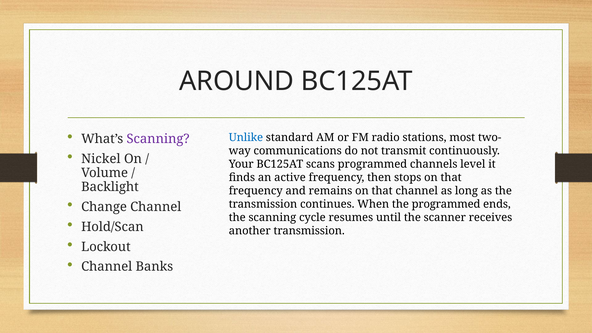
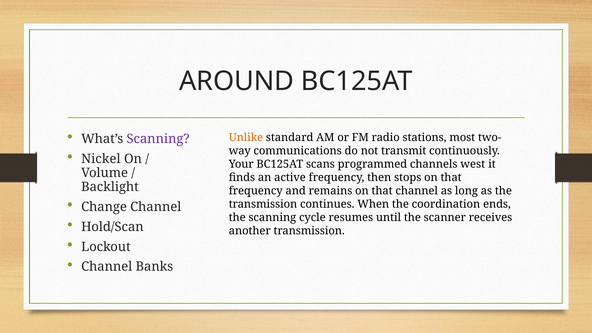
Unlike colour: blue -> orange
level: level -> west
the programmed: programmed -> coordination
